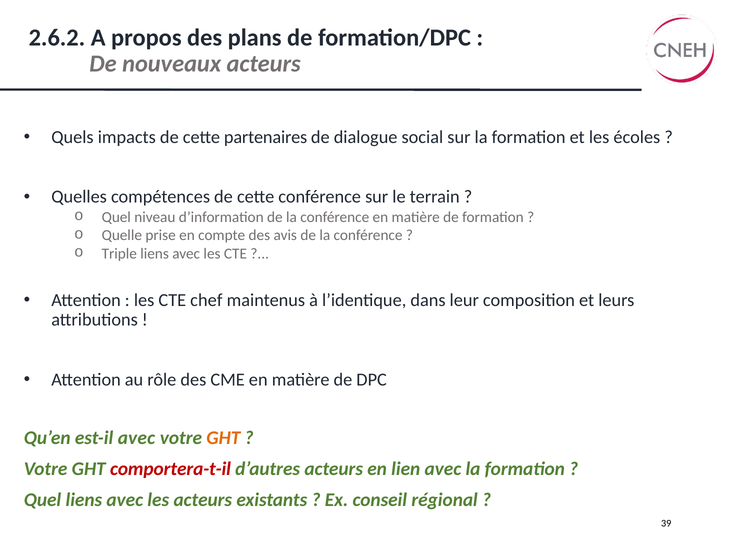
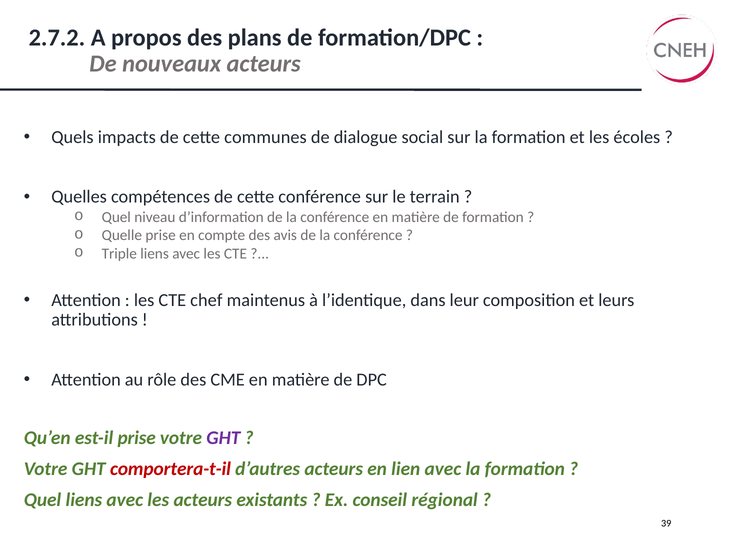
2.6.2: 2.6.2 -> 2.7.2
partenaires: partenaires -> communes
est-il avec: avec -> prise
GHT at (223, 438) colour: orange -> purple
